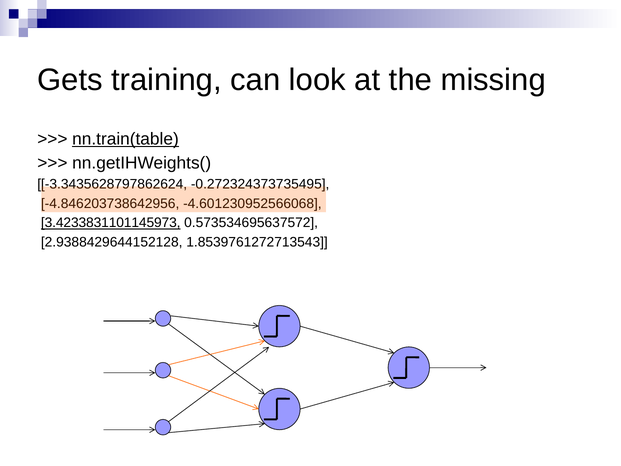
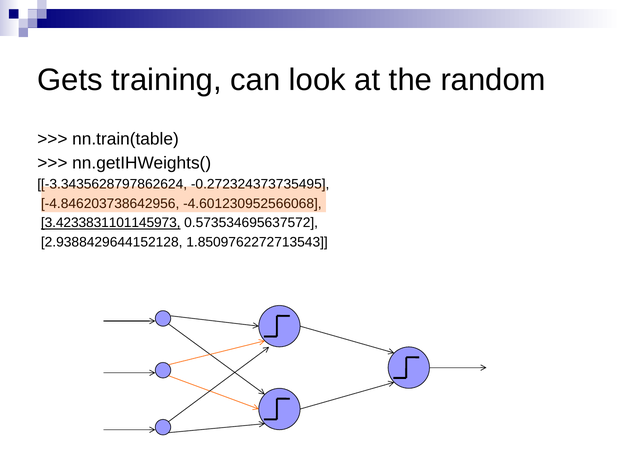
missing: missing -> random
nn.train(table underline: present -> none
1.8539761272713543: 1.8539761272713543 -> 1.8509762272713543
